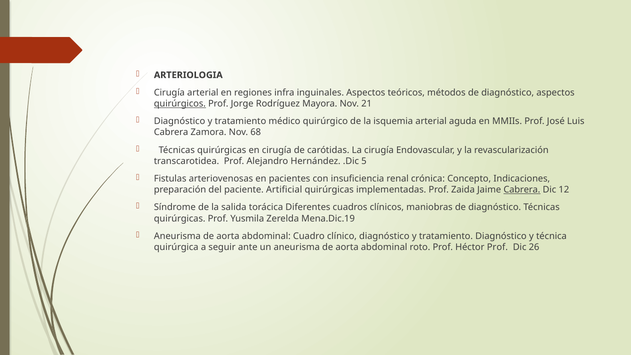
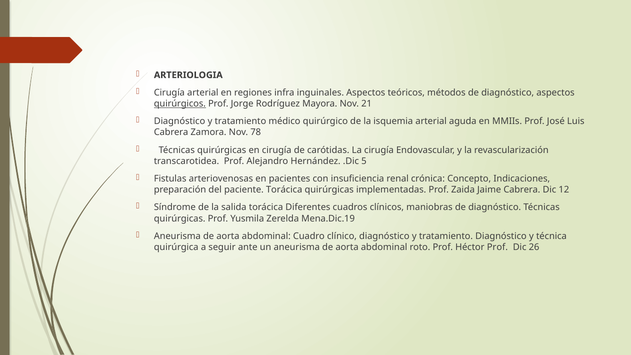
68: 68 -> 78
paciente Artificial: Artificial -> Torácica
Cabrera at (522, 190) underline: present -> none
